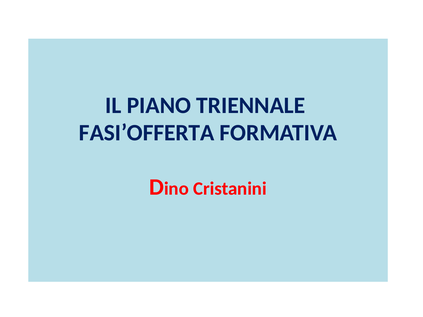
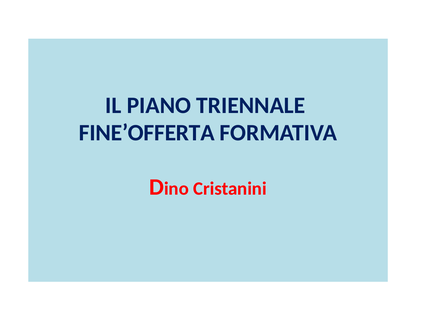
FASI’OFFERTA: FASI’OFFERTA -> FINE’OFFERTA
